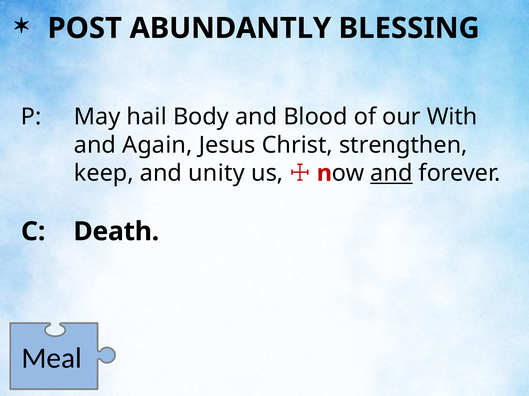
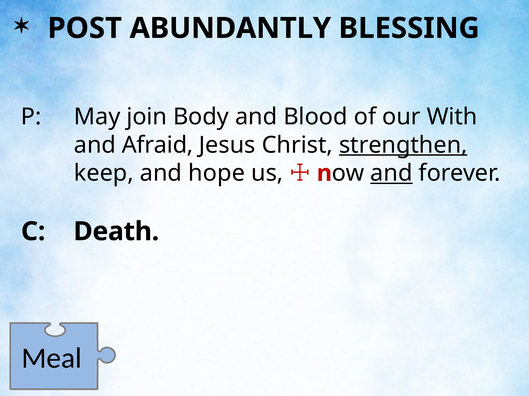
hail: hail -> join
Again: Again -> Afraid
strengthen underline: none -> present
unity: unity -> hope
